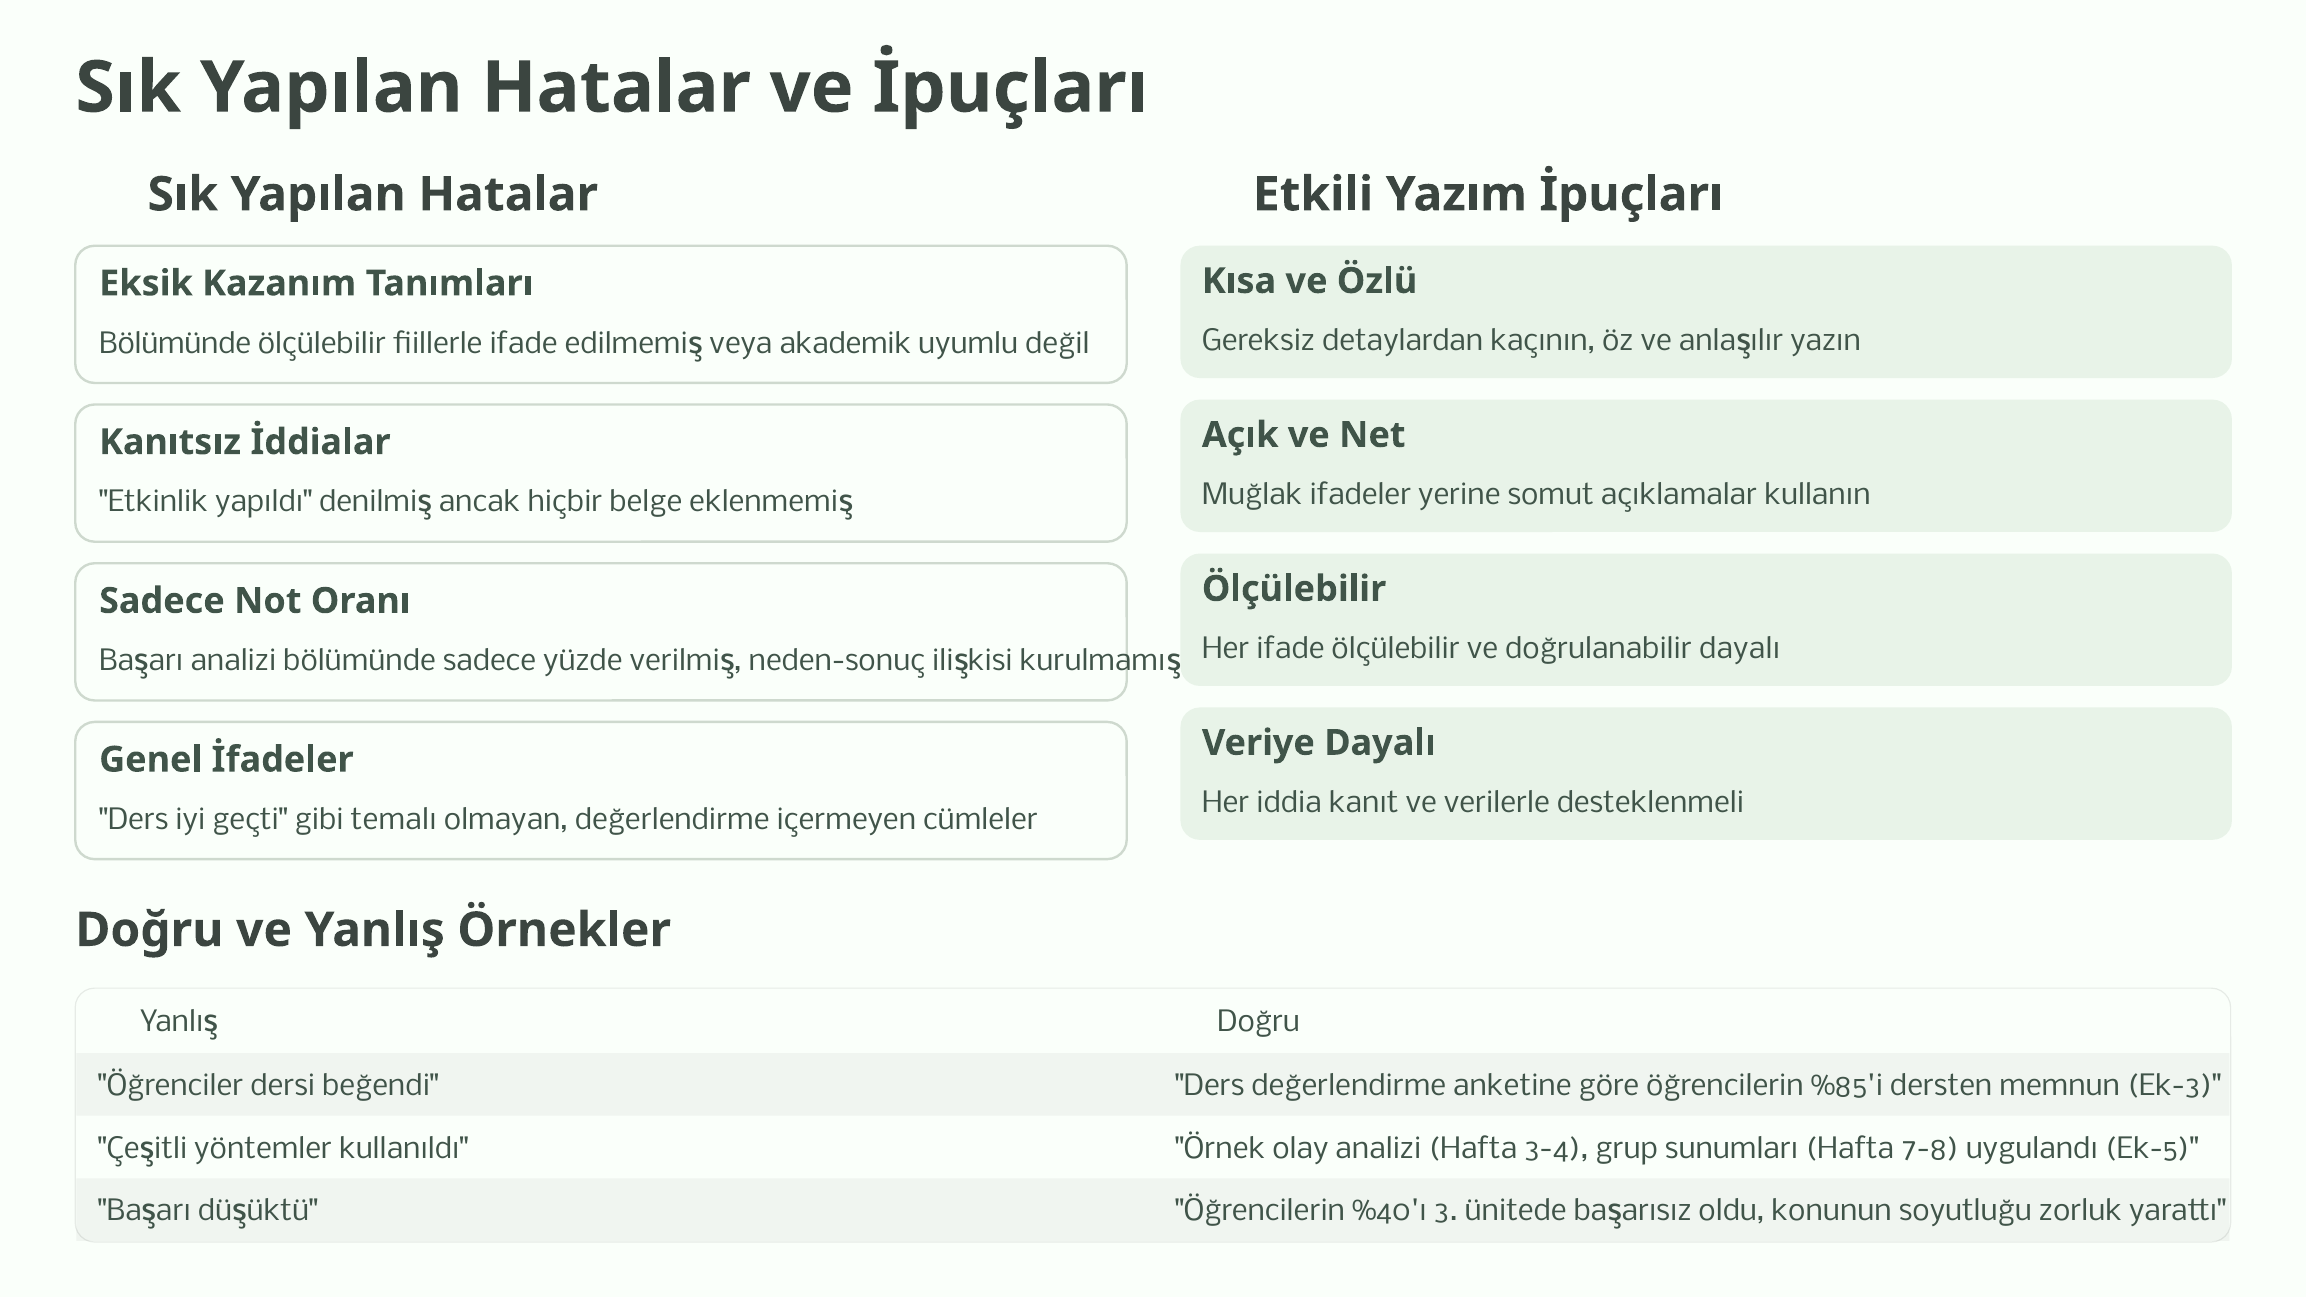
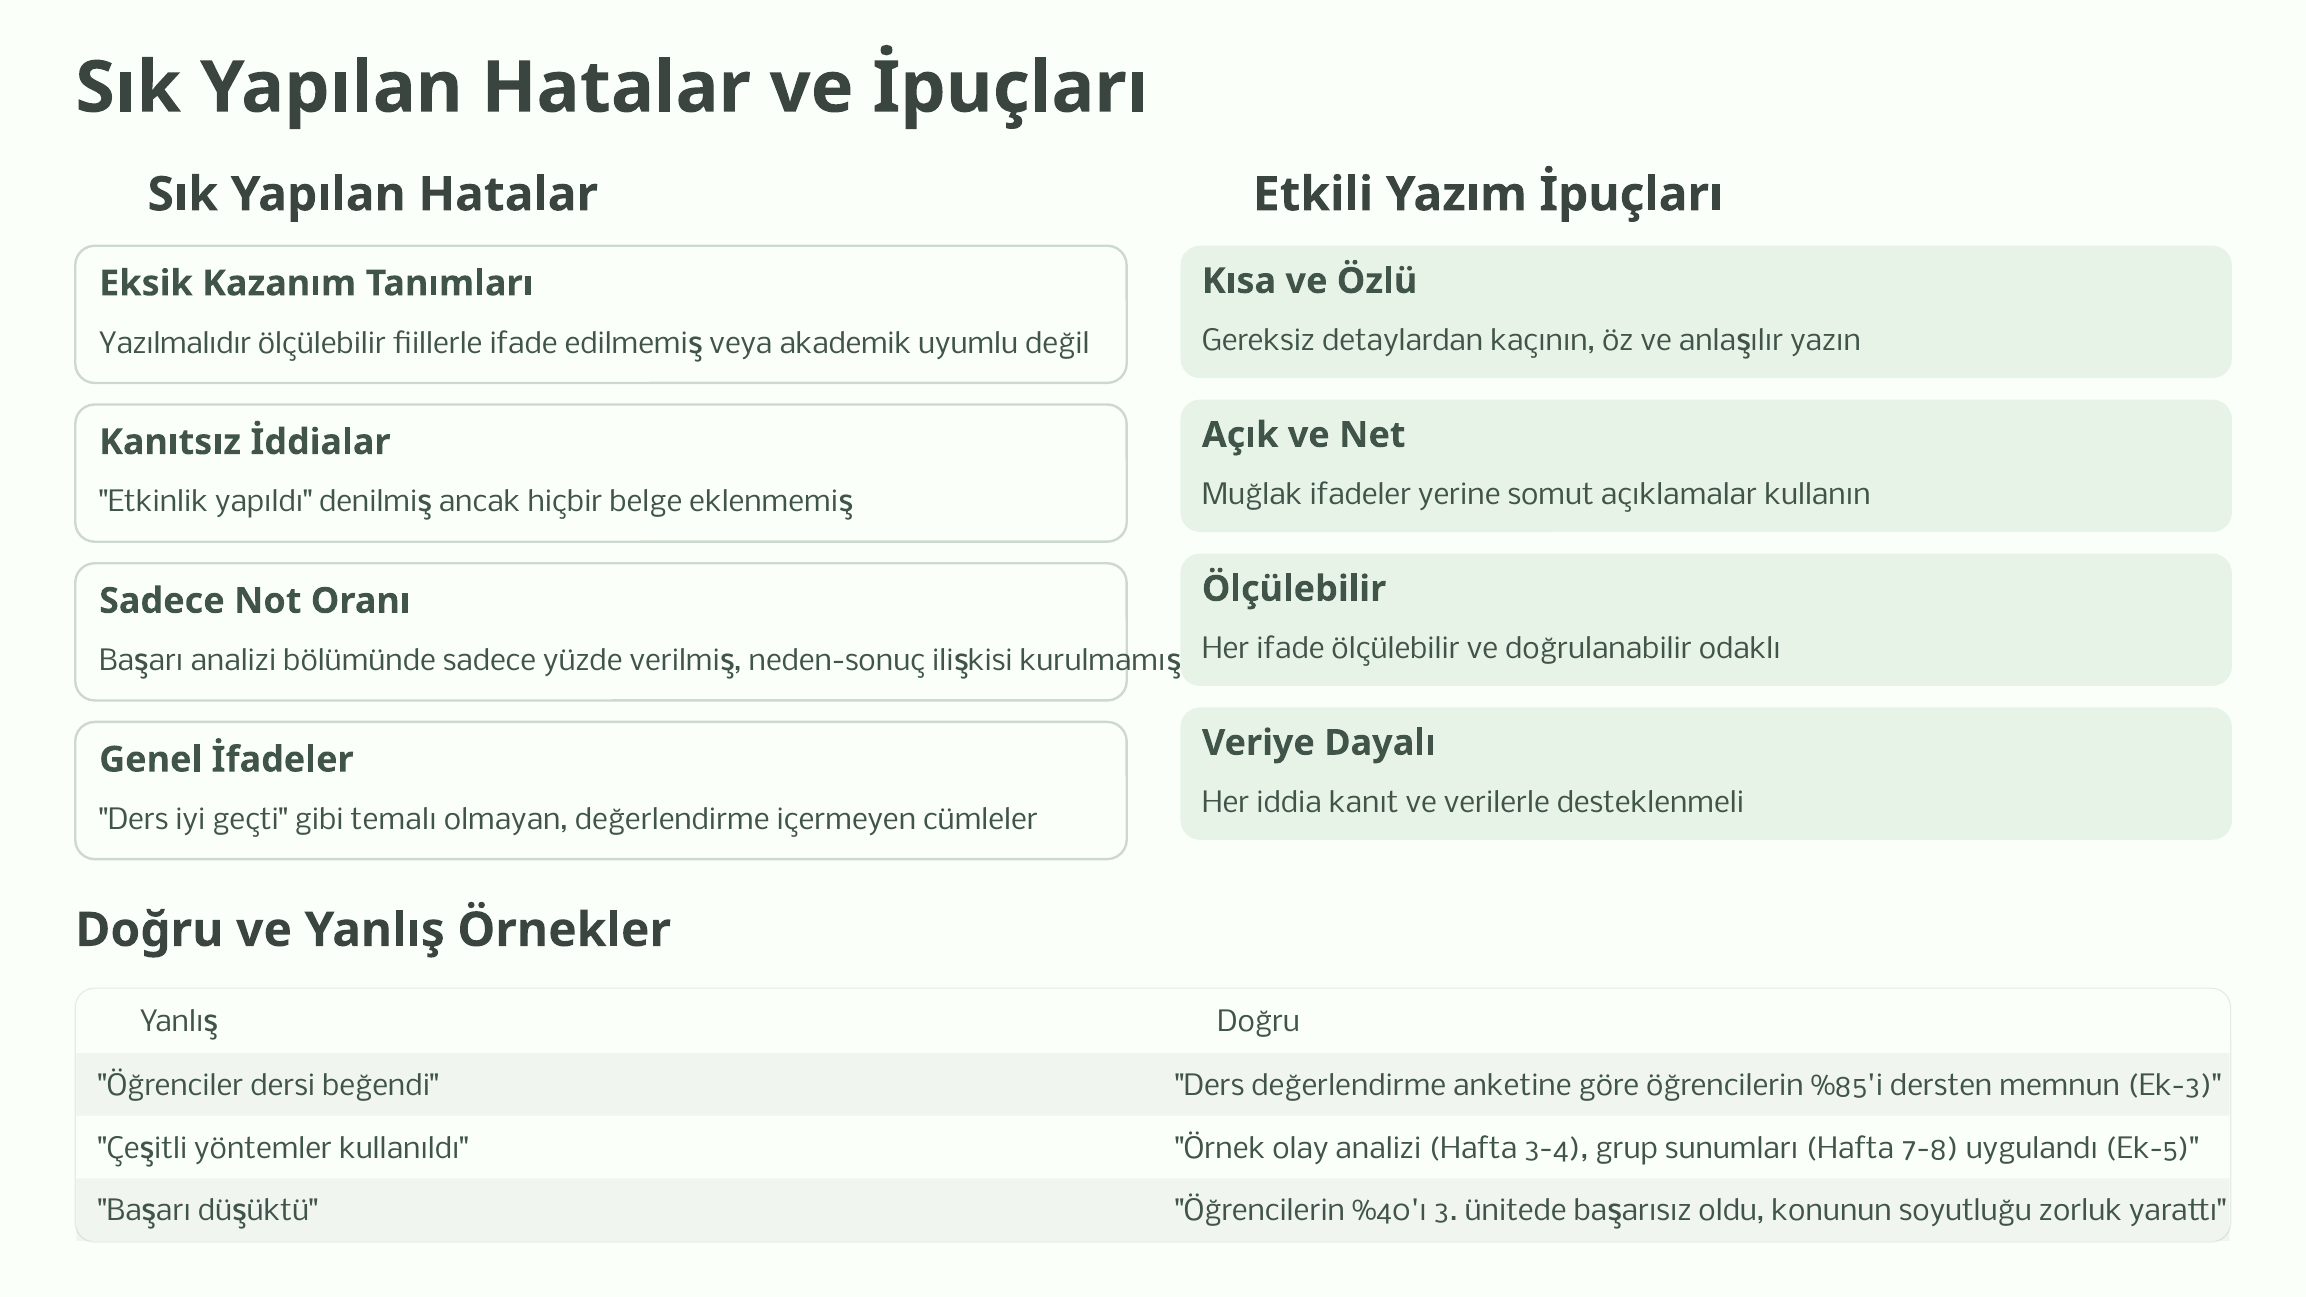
Bölümünde at (175, 344): Bölümünde -> Yazılmalıdır
doğrulanabilir dayalı: dayalı -> odaklı
